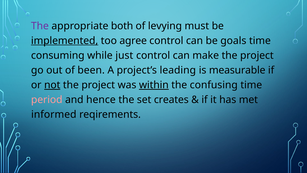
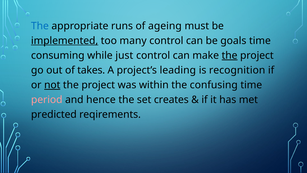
The at (40, 26) colour: purple -> blue
both: both -> runs
levying: levying -> ageing
agree: agree -> many
the at (230, 55) underline: none -> present
been: been -> takes
measurable: measurable -> recognition
within underline: present -> none
informed: informed -> predicted
